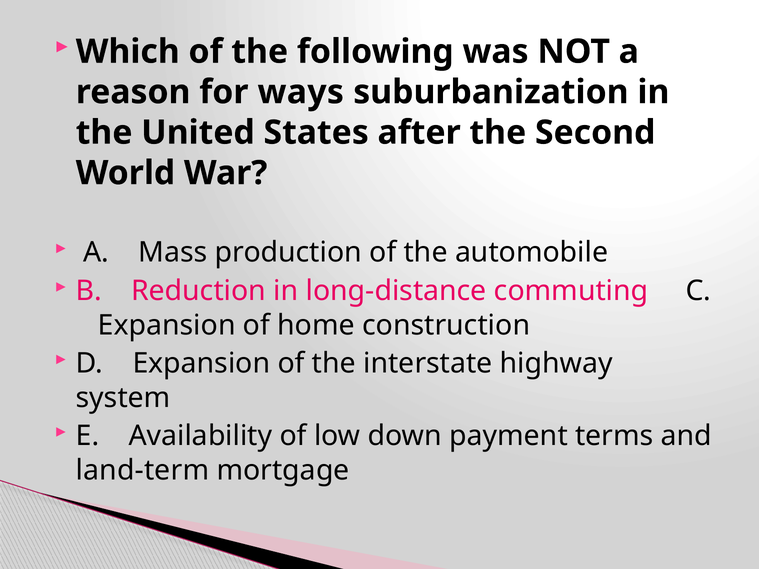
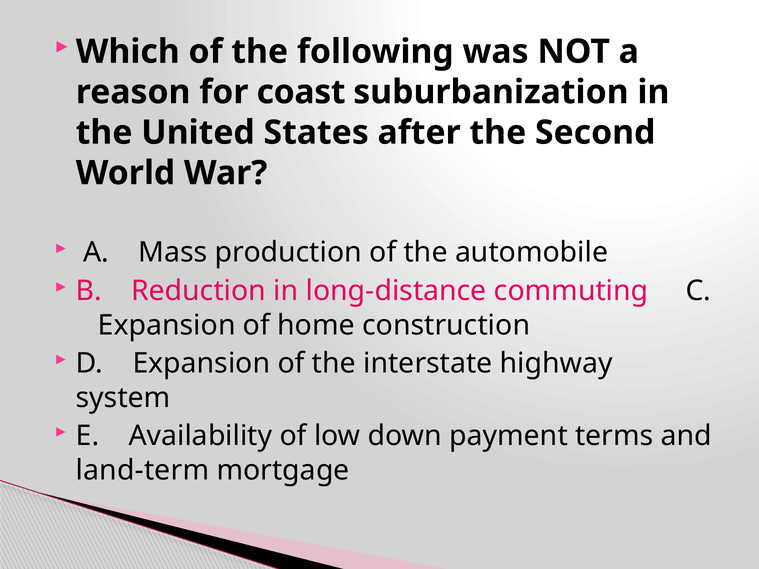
ways: ways -> coast
